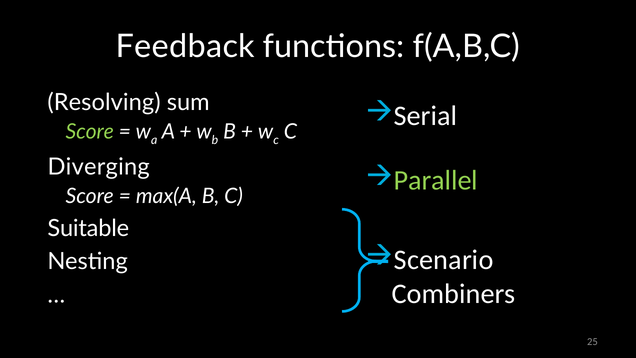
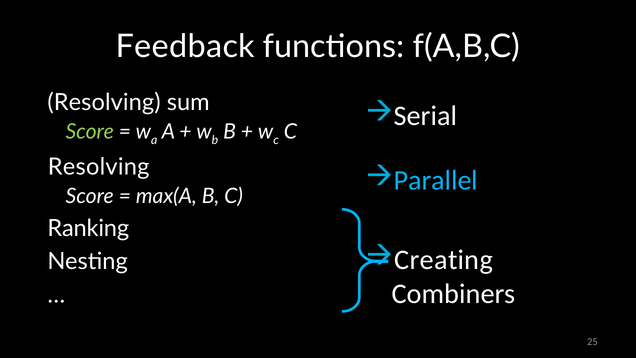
Diverging at (99, 167): Diverging -> Resolving
Parallel colour: light green -> light blue
Suitable: Suitable -> Ranking
Scenario: Scenario -> Creating
